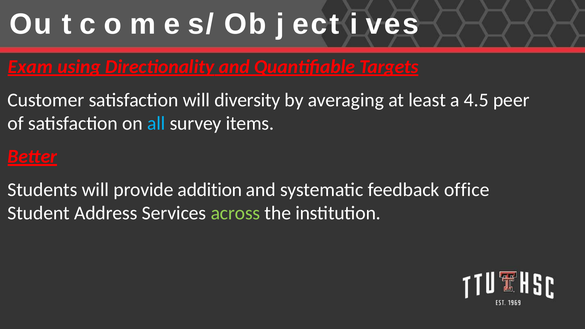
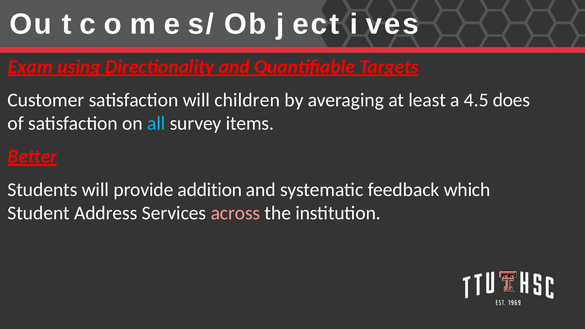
diversity: diversity -> children
peer: peer -> does
office: office -> which
across colour: light green -> pink
